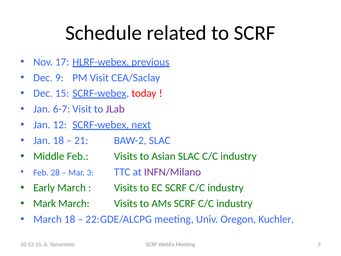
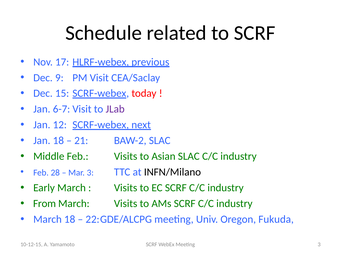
INFN/Milano colour: purple -> black
Mark: Mark -> From
Kuchler: Kuchler -> Fukuda
